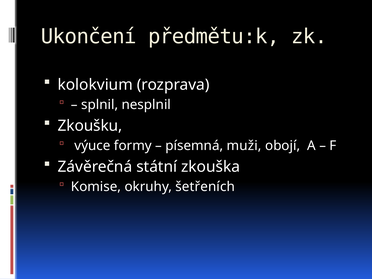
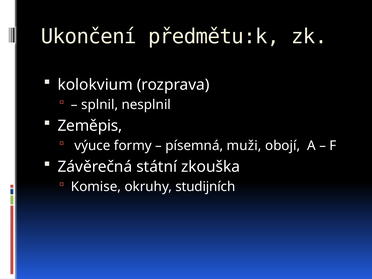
Zkoušku: Zkoušku -> Zeměpis
šetřeních: šetřeních -> studijních
